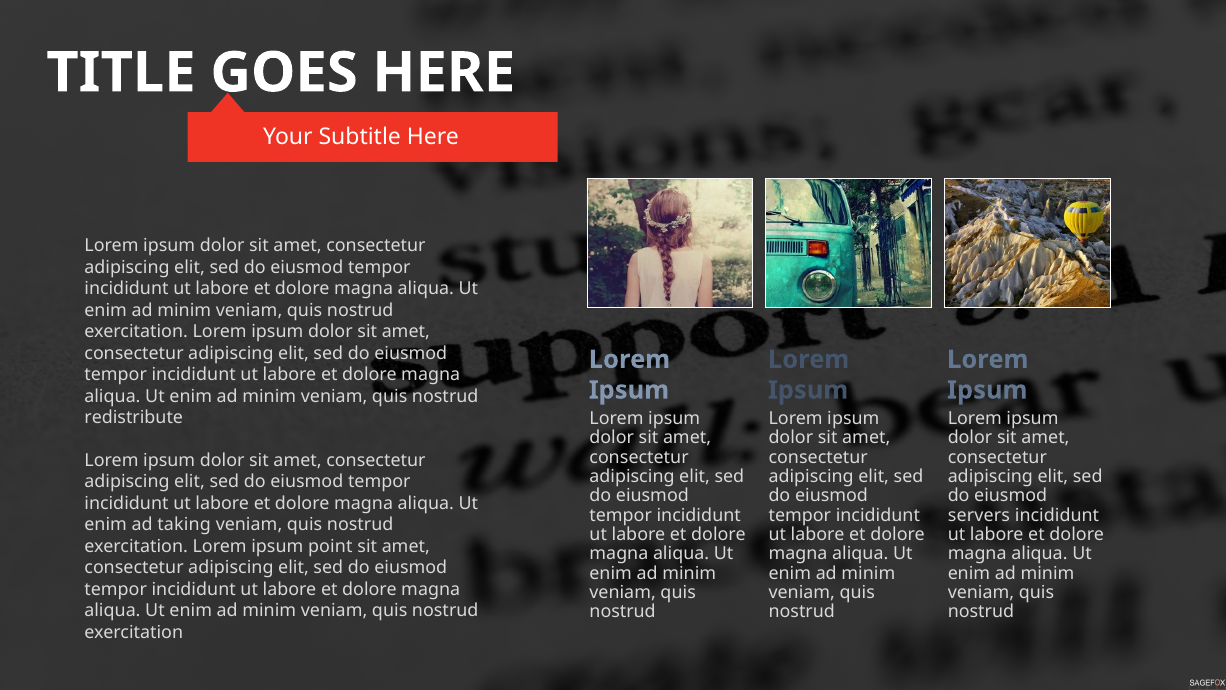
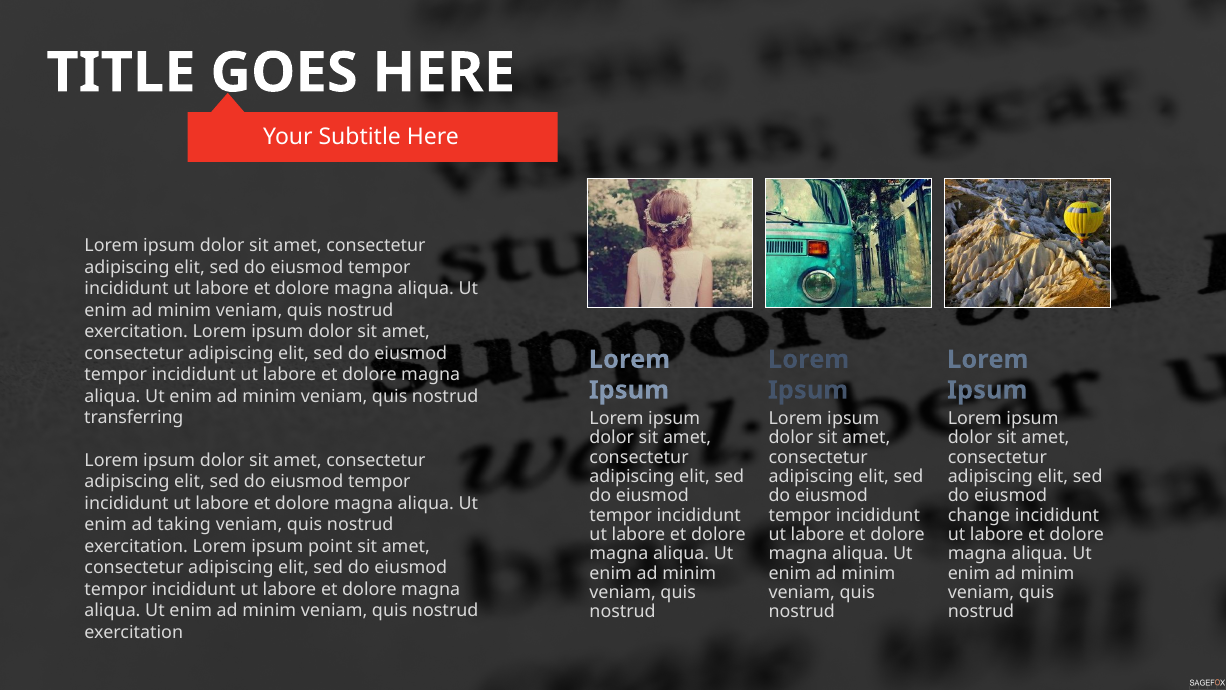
redistribute: redistribute -> transferring
servers: servers -> change
